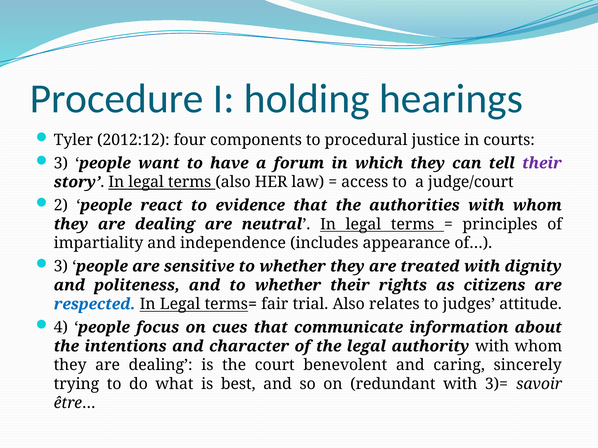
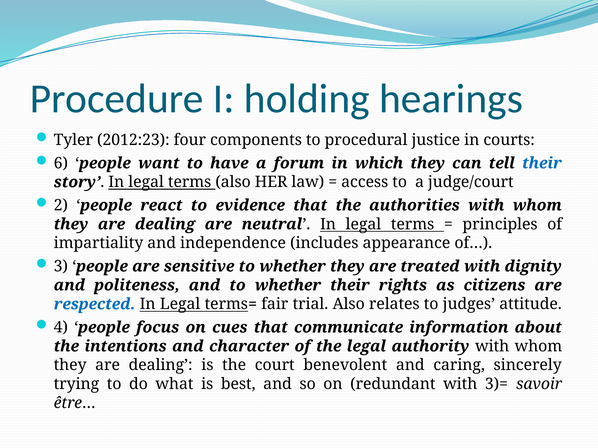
2012:12: 2012:12 -> 2012:23
3 at (61, 163): 3 -> 6
their at (542, 163) colour: purple -> blue
